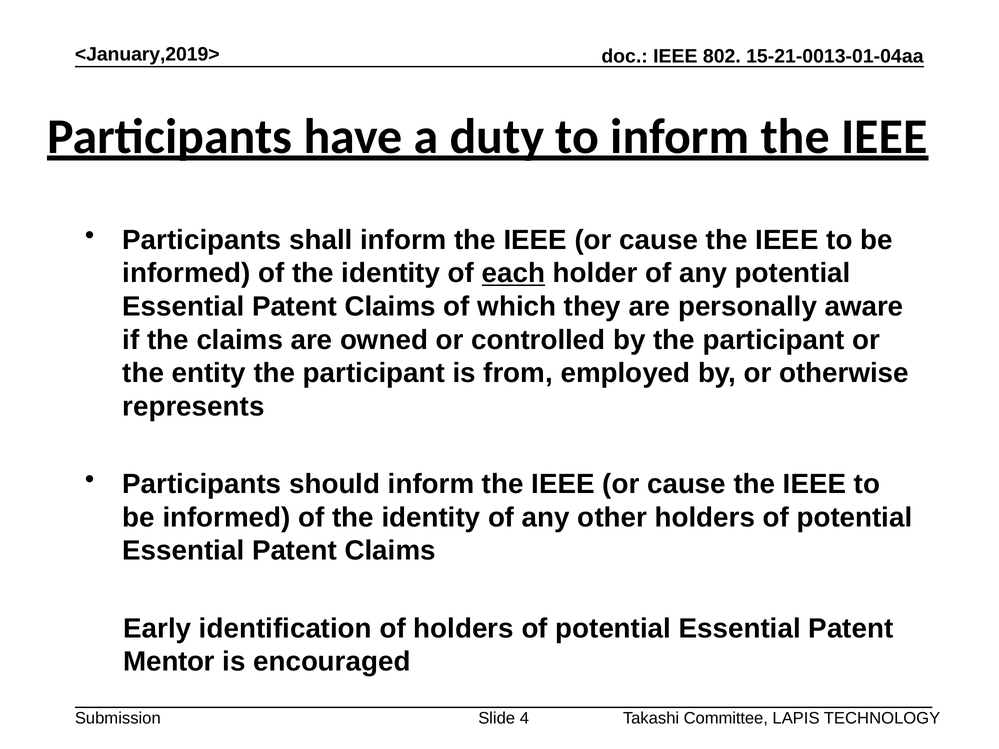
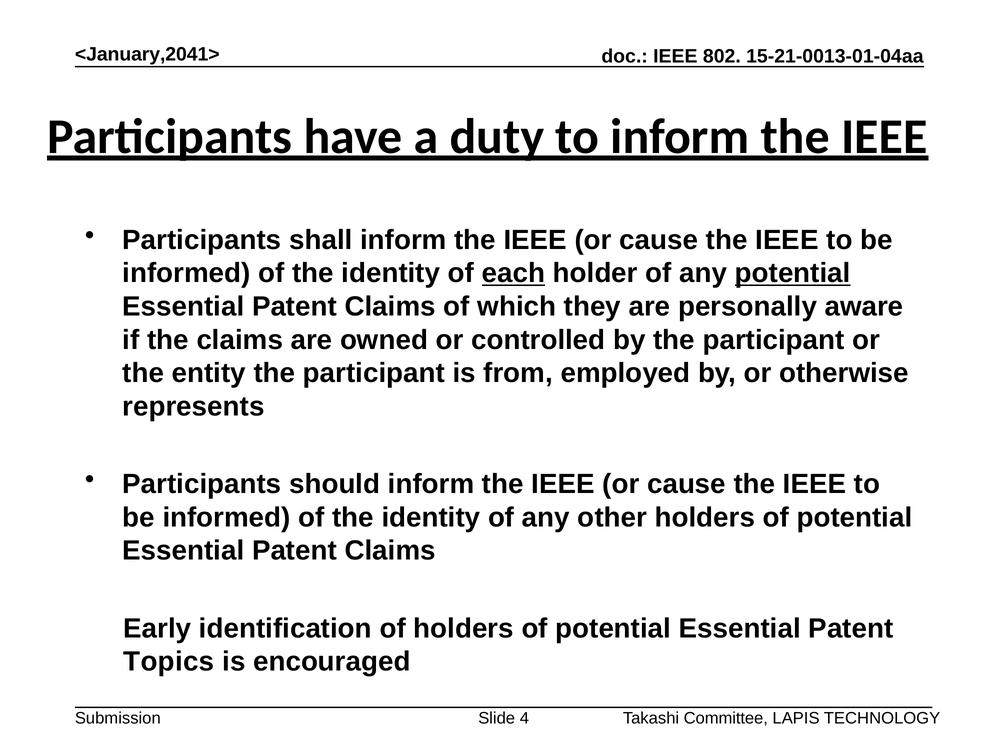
<January,2019>: <January,2019> -> <January,2041>
potential at (793, 273) underline: none -> present
Mentor: Mentor -> Topics
